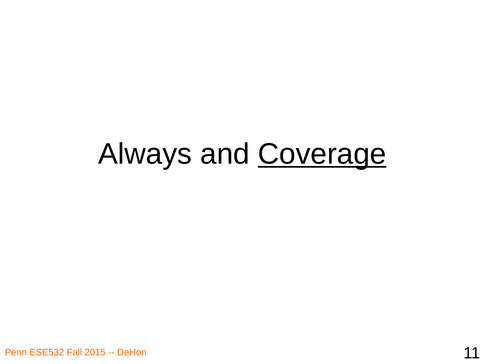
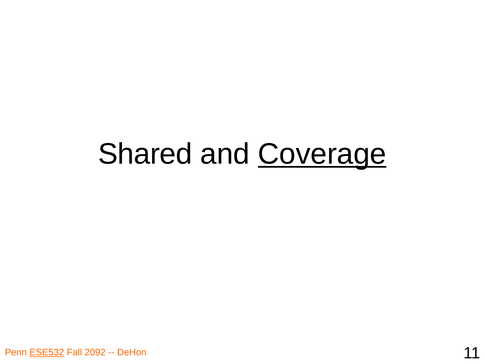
Always: Always -> Shared
ESE532 underline: none -> present
2015: 2015 -> 2092
